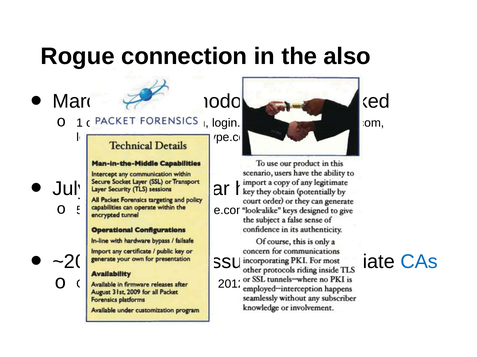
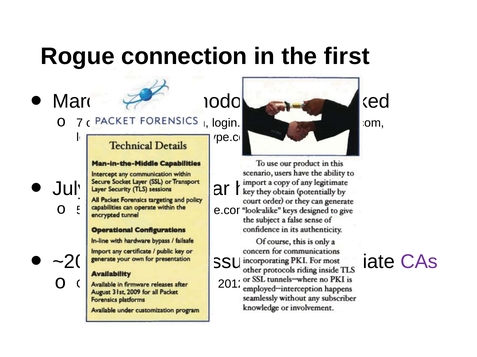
the also: also -> first
1: 1 -> 7
CAs colour: blue -> purple
